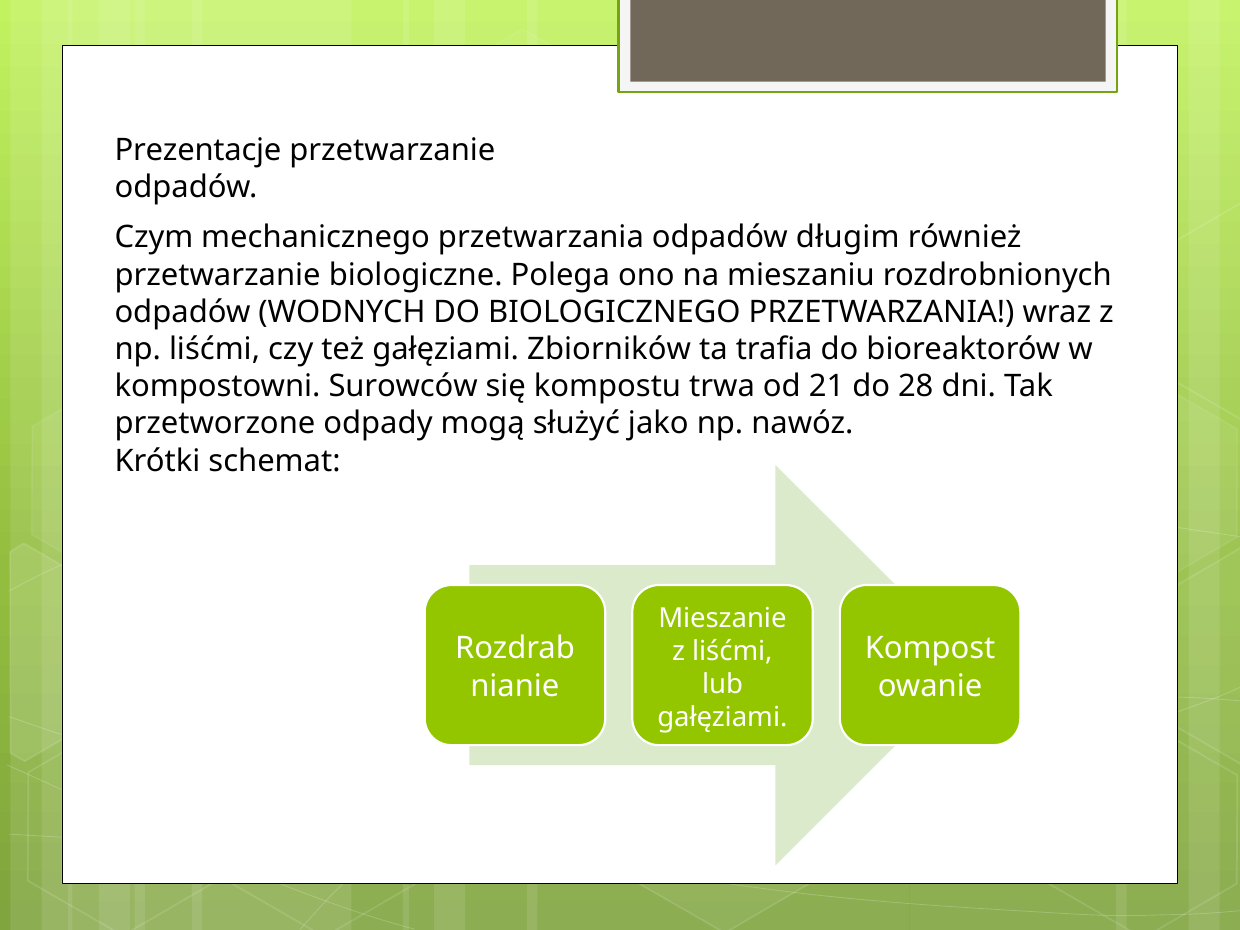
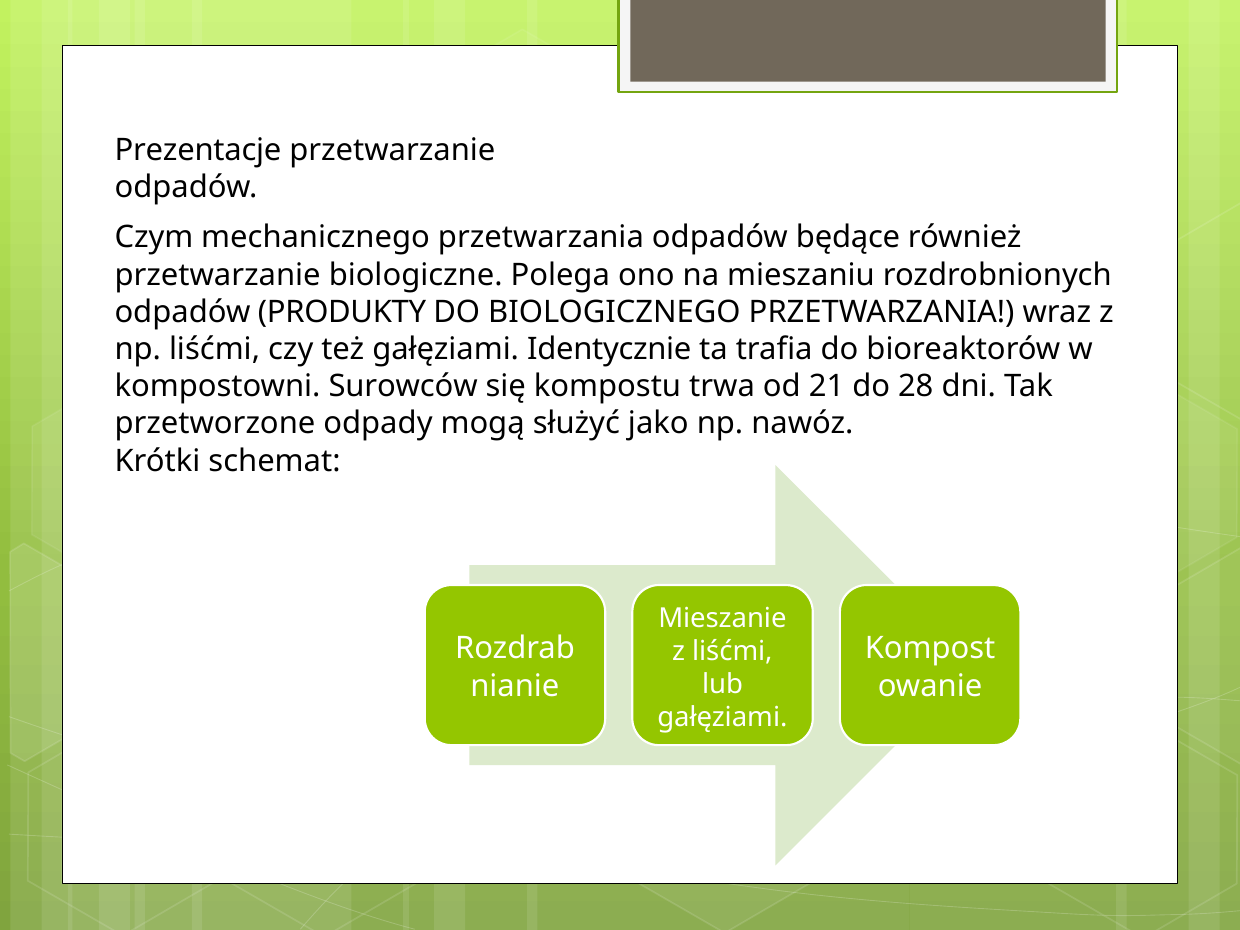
długim: długim -> będące
WODNYCH: WODNYCH -> PRODUKTY
Zbiorników: Zbiorników -> Identycznie
